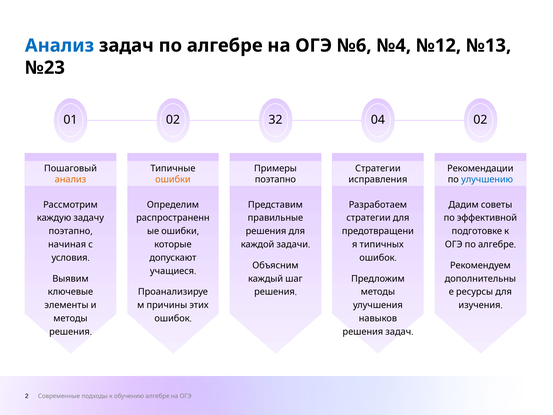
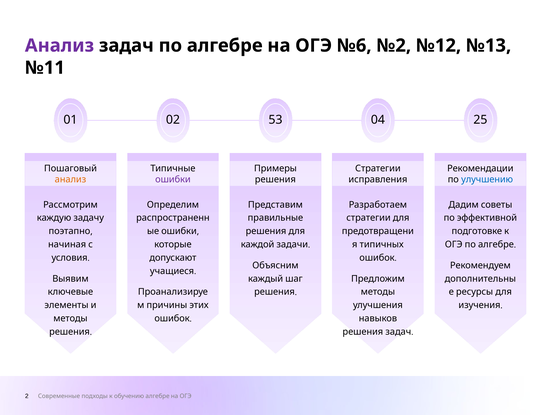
Анализ at (60, 46) colour: blue -> purple
№4: №4 -> №2
№23: №23 -> №11
32: 32 -> 53
04 02: 02 -> 25
ошибки colour: orange -> purple
поэтапно at (275, 180): поэтапно -> решения
